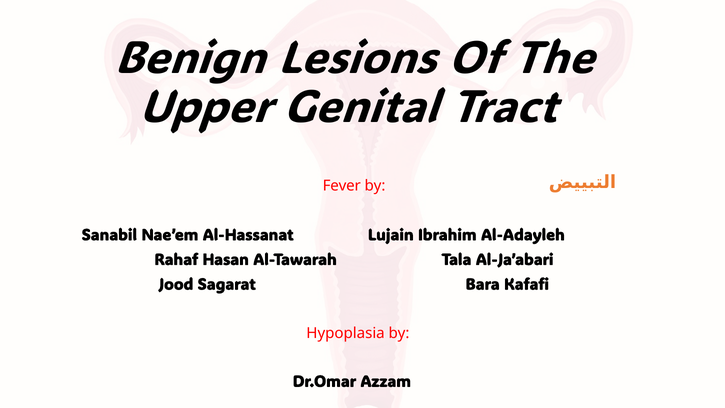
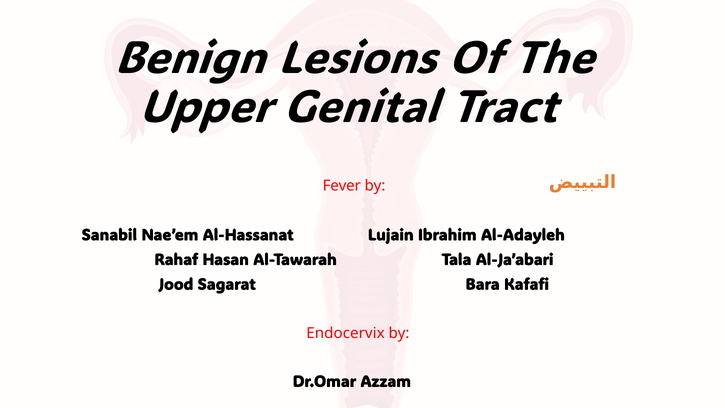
Hypoplasia: Hypoplasia -> Endocervix
